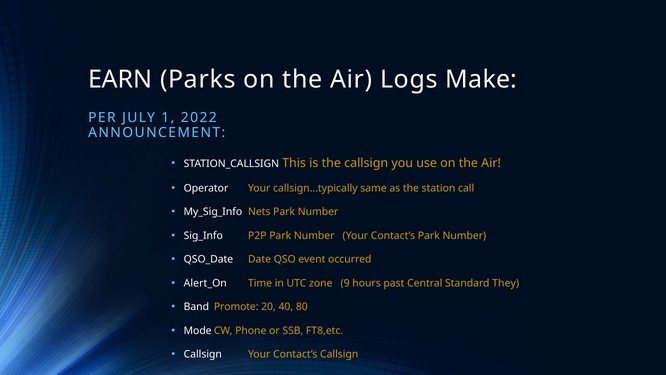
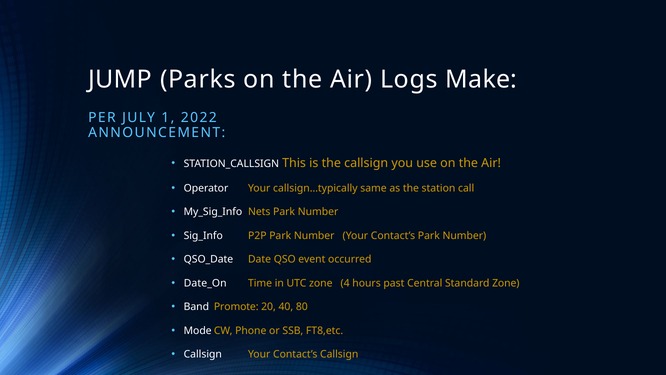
EARN: EARN -> JUMP
Alert_On: Alert_On -> Date_On
9: 9 -> 4
Standard They: They -> Zone
